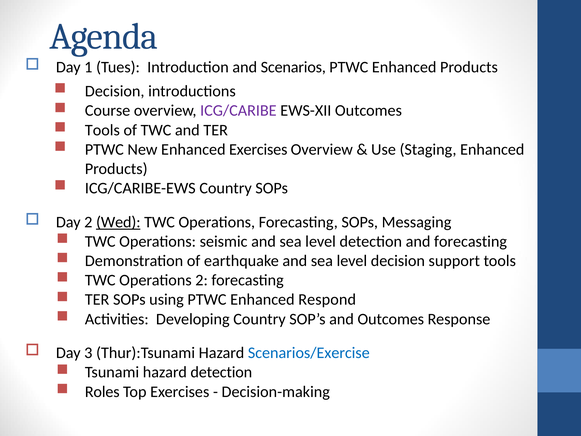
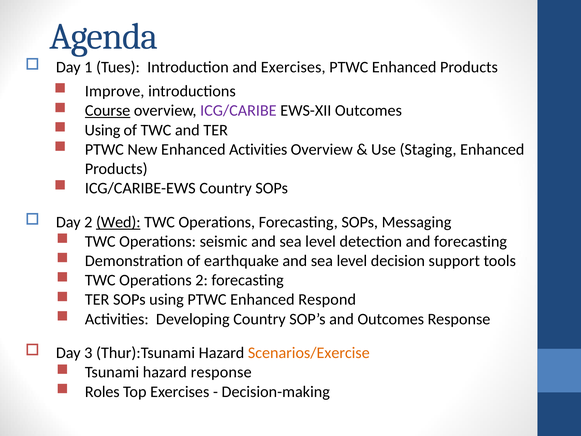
and Scenarios: Scenarios -> Exercises
Decision at (115, 91): Decision -> Improve
Course underline: none -> present
Tools at (102, 130): Tools -> Using
Enhanced Exercises: Exercises -> Activities
Scenarios/Exercise colour: blue -> orange
hazard detection: detection -> response
